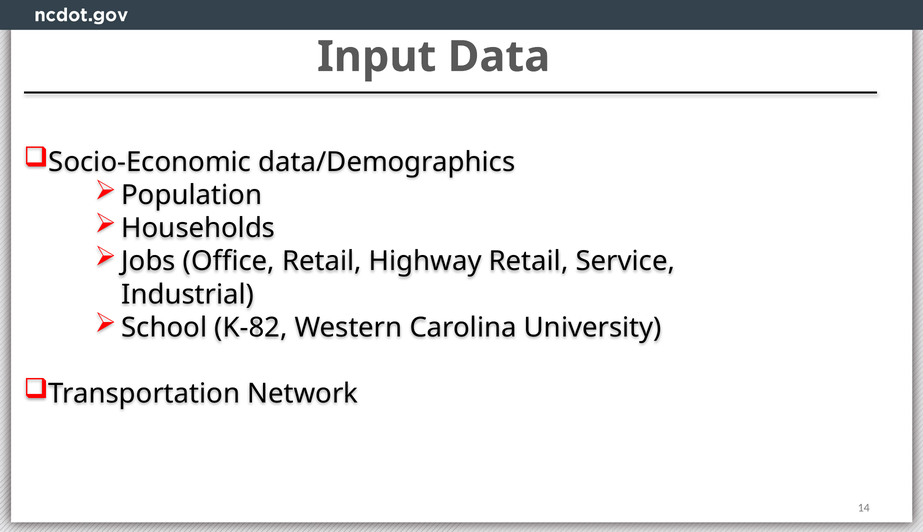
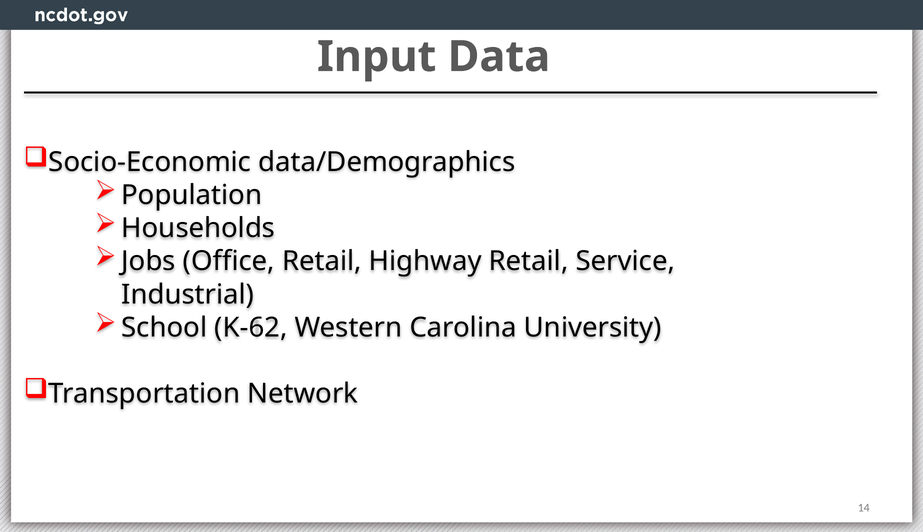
K-82: K-82 -> K-62
